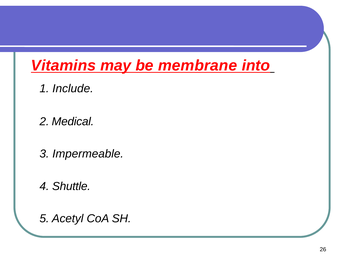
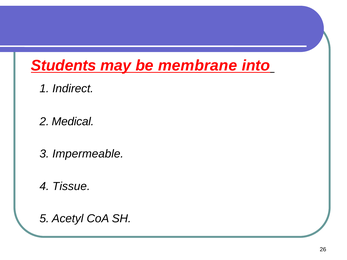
Vitamins: Vitamins -> Students
Include: Include -> Indirect
Shuttle: Shuttle -> Tissue
